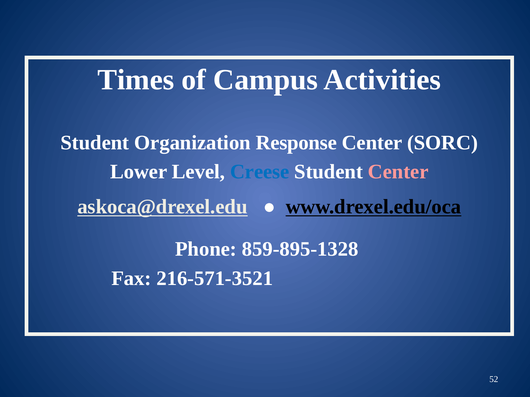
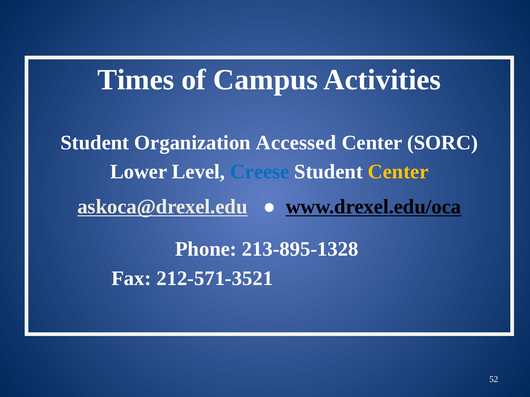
Response: Response -> Accessed
Center at (398, 172) colour: pink -> yellow
859-895-1328: 859-895-1328 -> 213-895-1328
216-571-3521: 216-571-3521 -> 212-571-3521
